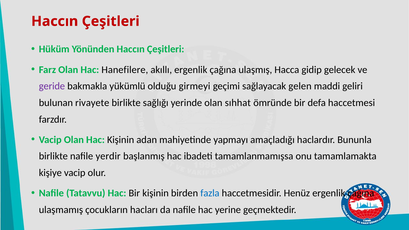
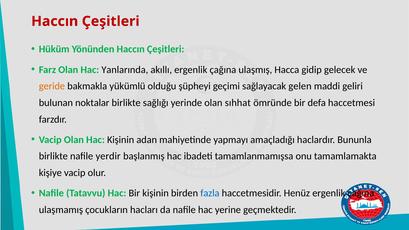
Hanefilere: Hanefilere -> Yanlarında
geride colour: purple -> orange
girmeyi: girmeyi -> şüpheyi
rivayete: rivayete -> noktalar
